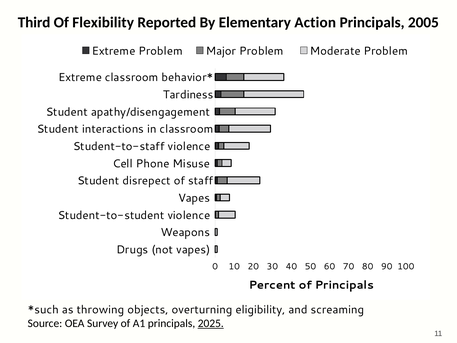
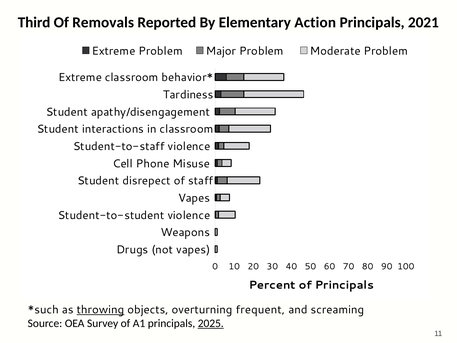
Flexibility: Flexibility -> Removals
2005: 2005 -> 2021
throwing underline: none -> present
eligibility: eligibility -> frequent
